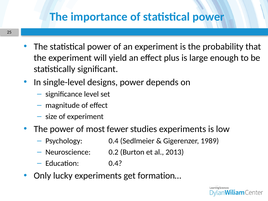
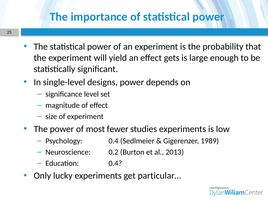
plus: plus -> gets
formation…: formation… -> particular…
